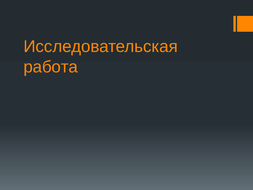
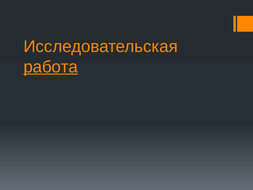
работа underline: none -> present
